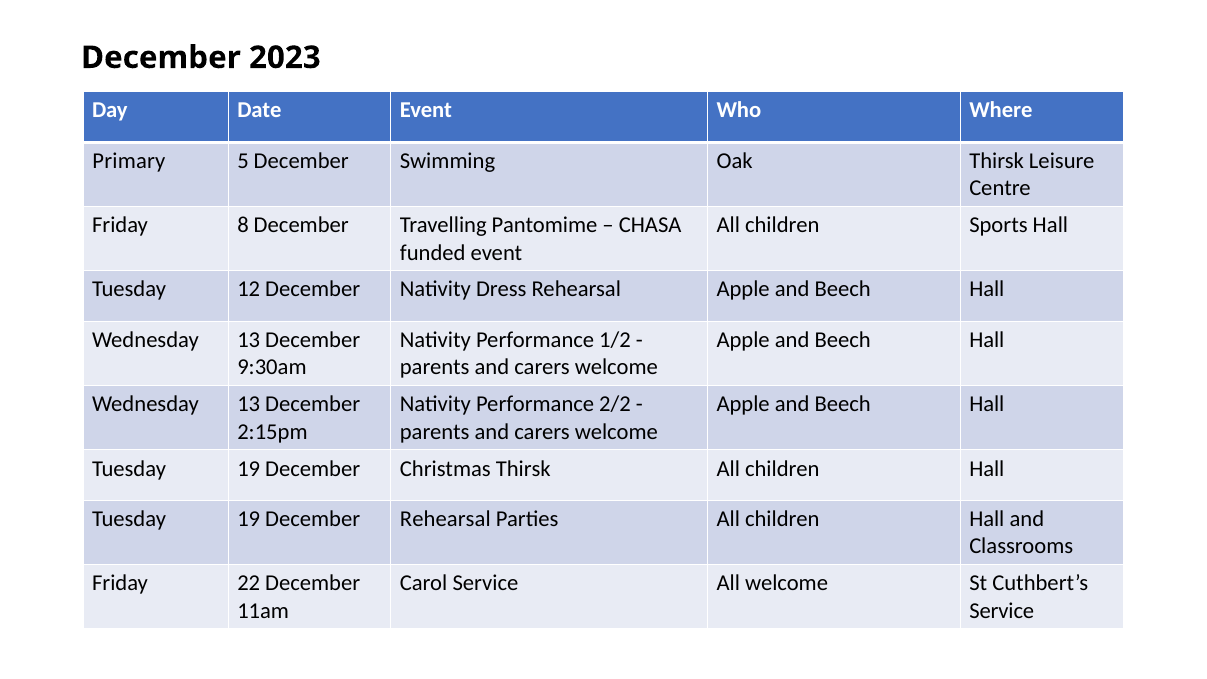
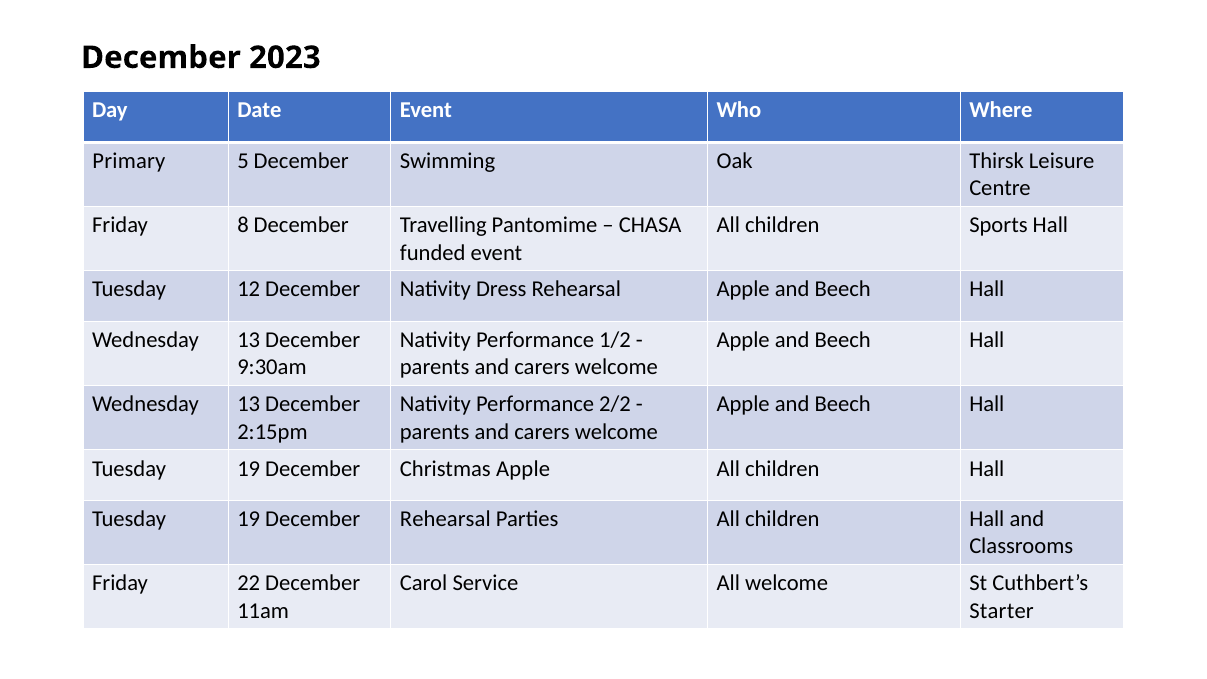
Christmas Thirsk: Thirsk -> Apple
Service at (1002, 611): Service -> Starter
